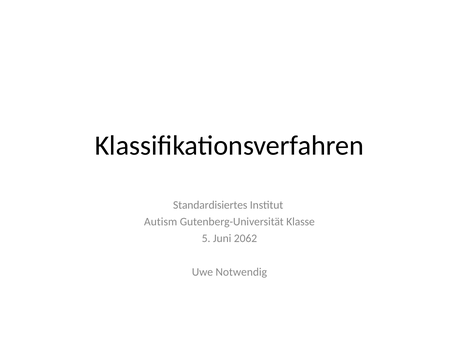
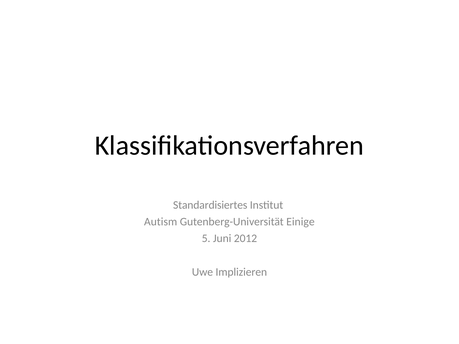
Klasse: Klasse -> Einige
2062: 2062 -> 2012
Notwendig: Notwendig -> Implizieren
